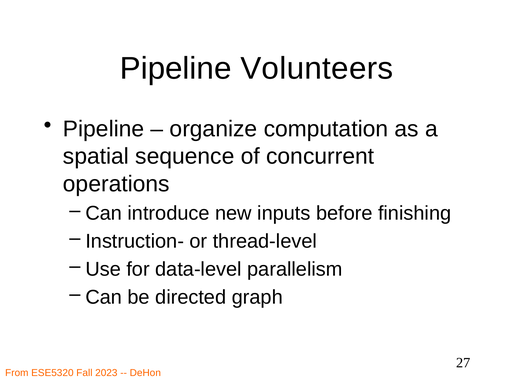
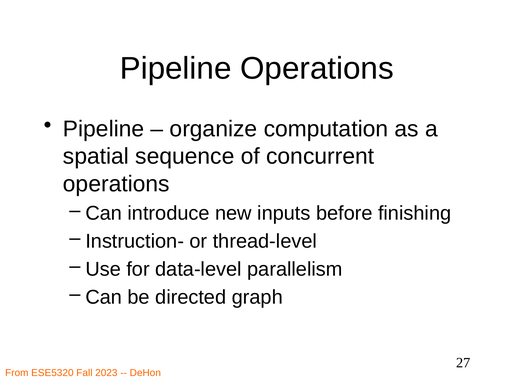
Pipeline Volunteers: Volunteers -> Operations
